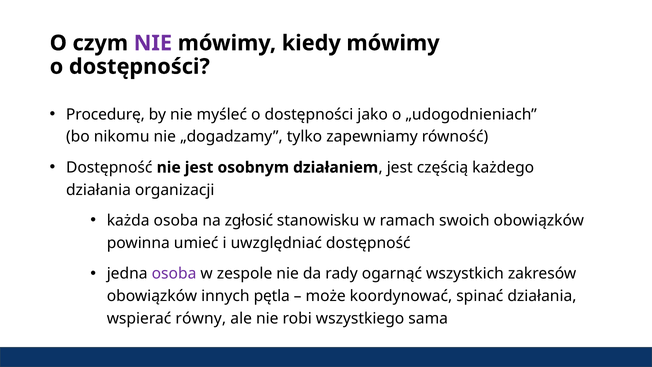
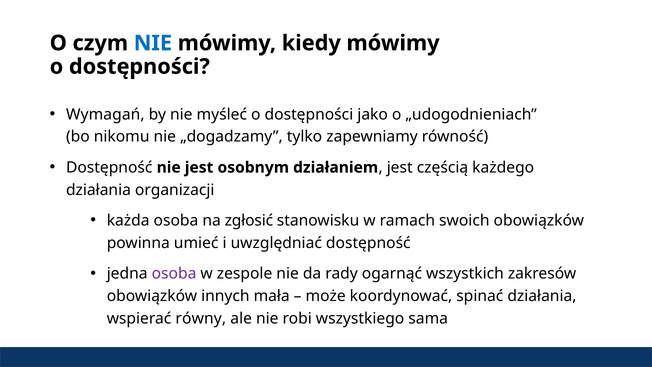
NIE at (153, 43) colour: purple -> blue
Procedurę: Procedurę -> Wymagań
pętla: pętla -> mała
